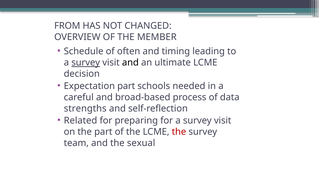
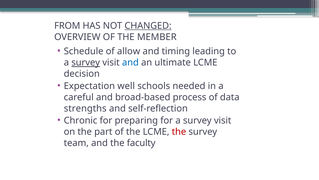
CHANGED underline: none -> present
often: often -> allow
and at (130, 62) colour: black -> blue
Expectation part: part -> well
Related: Related -> Chronic
sexual: sexual -> faculty
